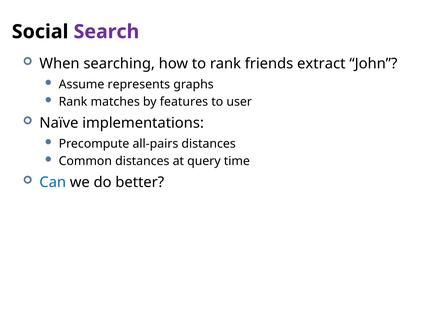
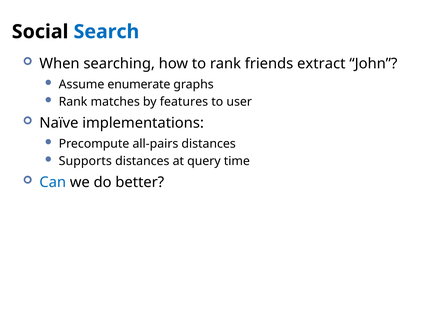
Search colour: purple -> blue
represents: represents -> enumerate
Common: Common -> Supports
